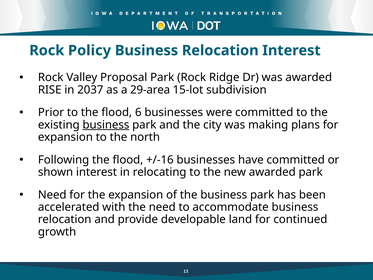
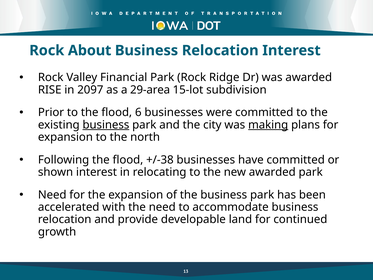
Policy: Policy -> About
Proposal: Proposal -> Financial
2037: 2037 -> 2097
making underline: none -> present
+/-16: +/-16 -> +/-38
